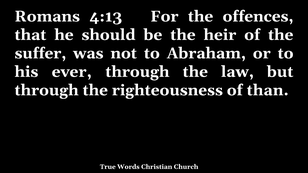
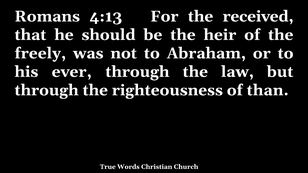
offences: offences -> received
suffer: suffer -> freely
